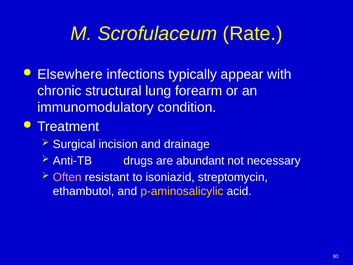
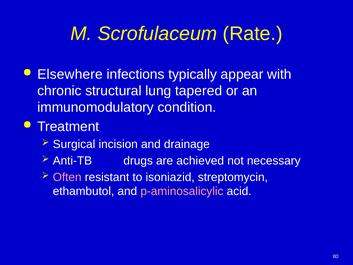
forearm: forearm -> tapered
abundant: abundant -> achieved
p-aminosalicylic colour: yellow -> pink
